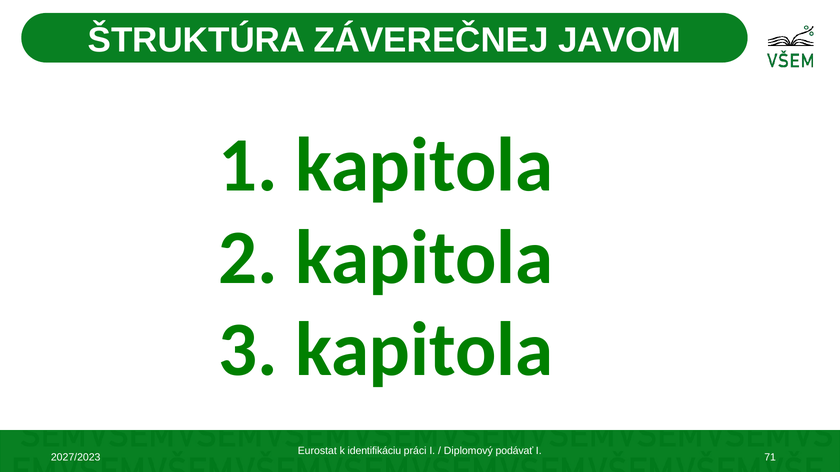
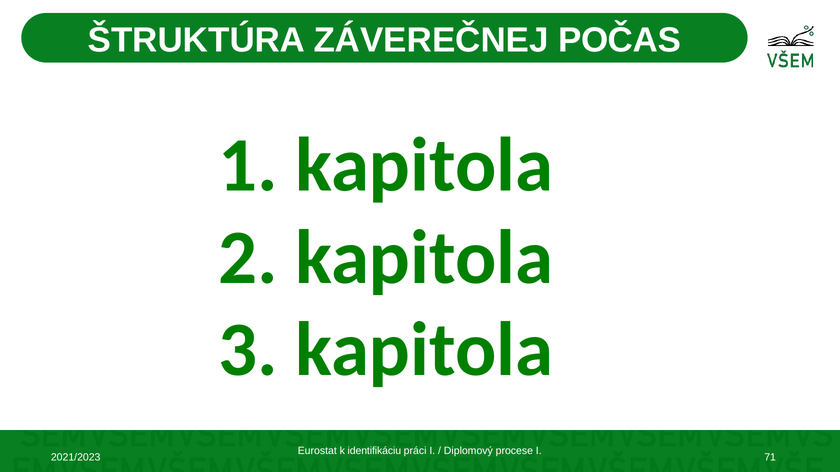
JAVOM: JAVOM -> POČAS
podávať: podávať -> procese
2027/2023: 2027/2023 -> 2021/2023
